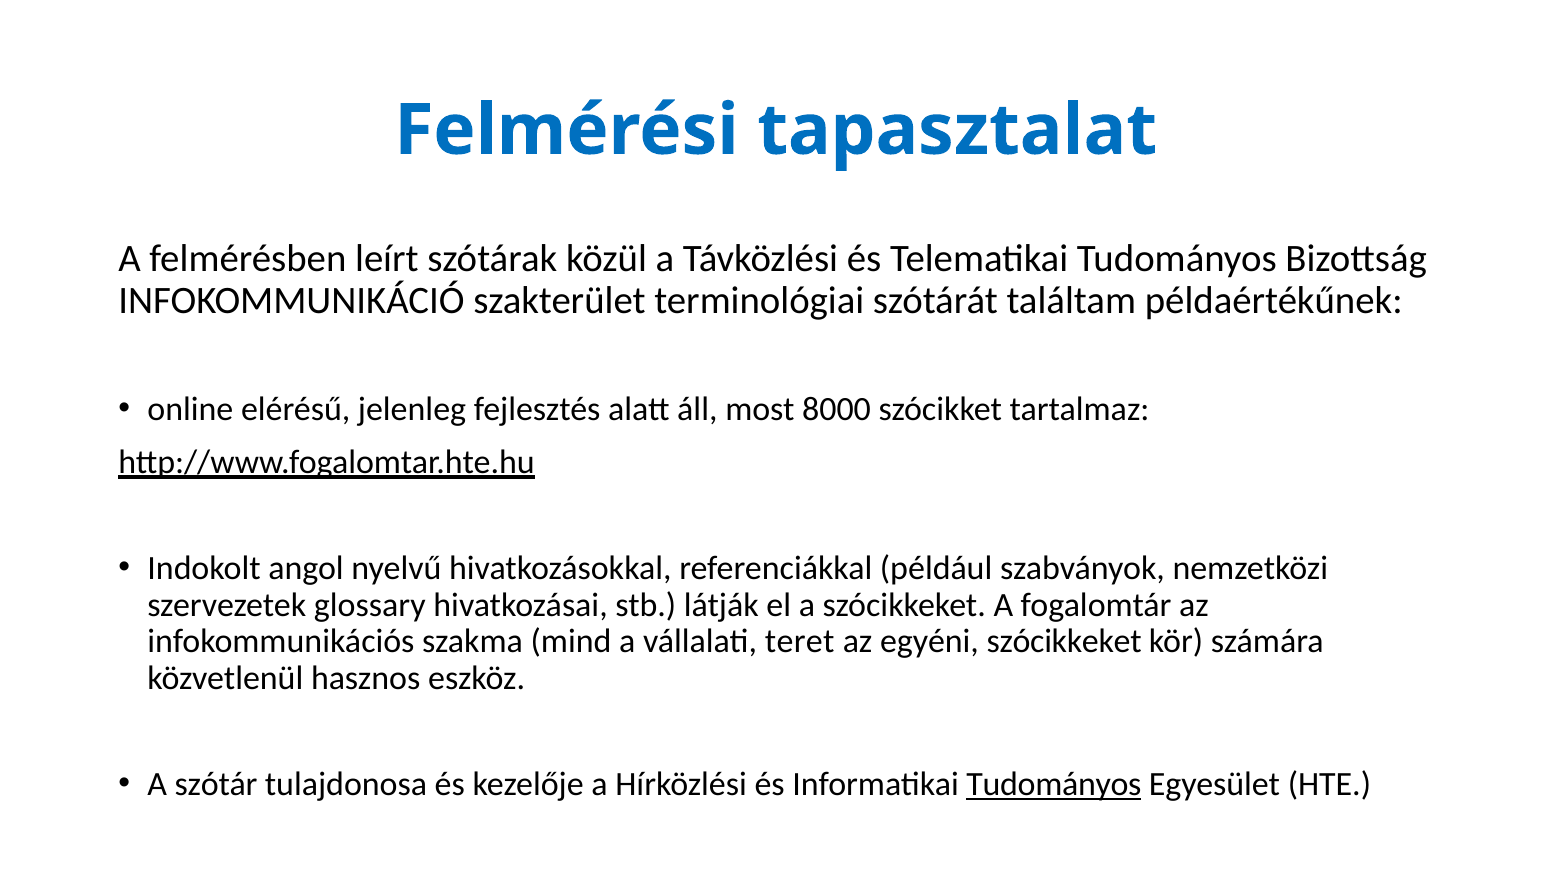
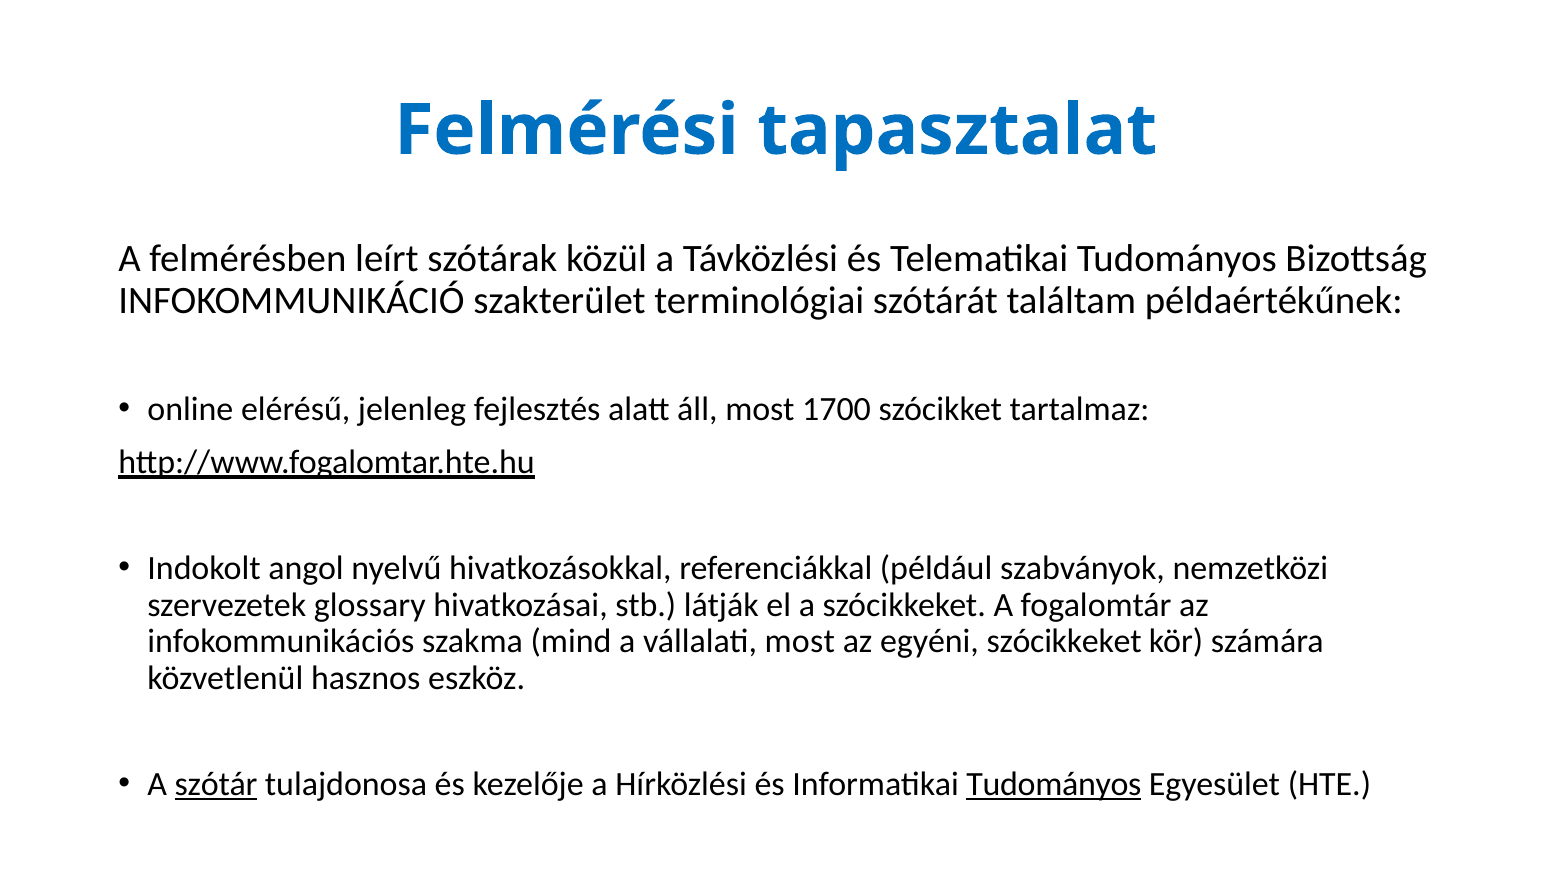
8000: 8000 -> 1700
vállalati teret: teret -> most
szótár underline: none -> present
